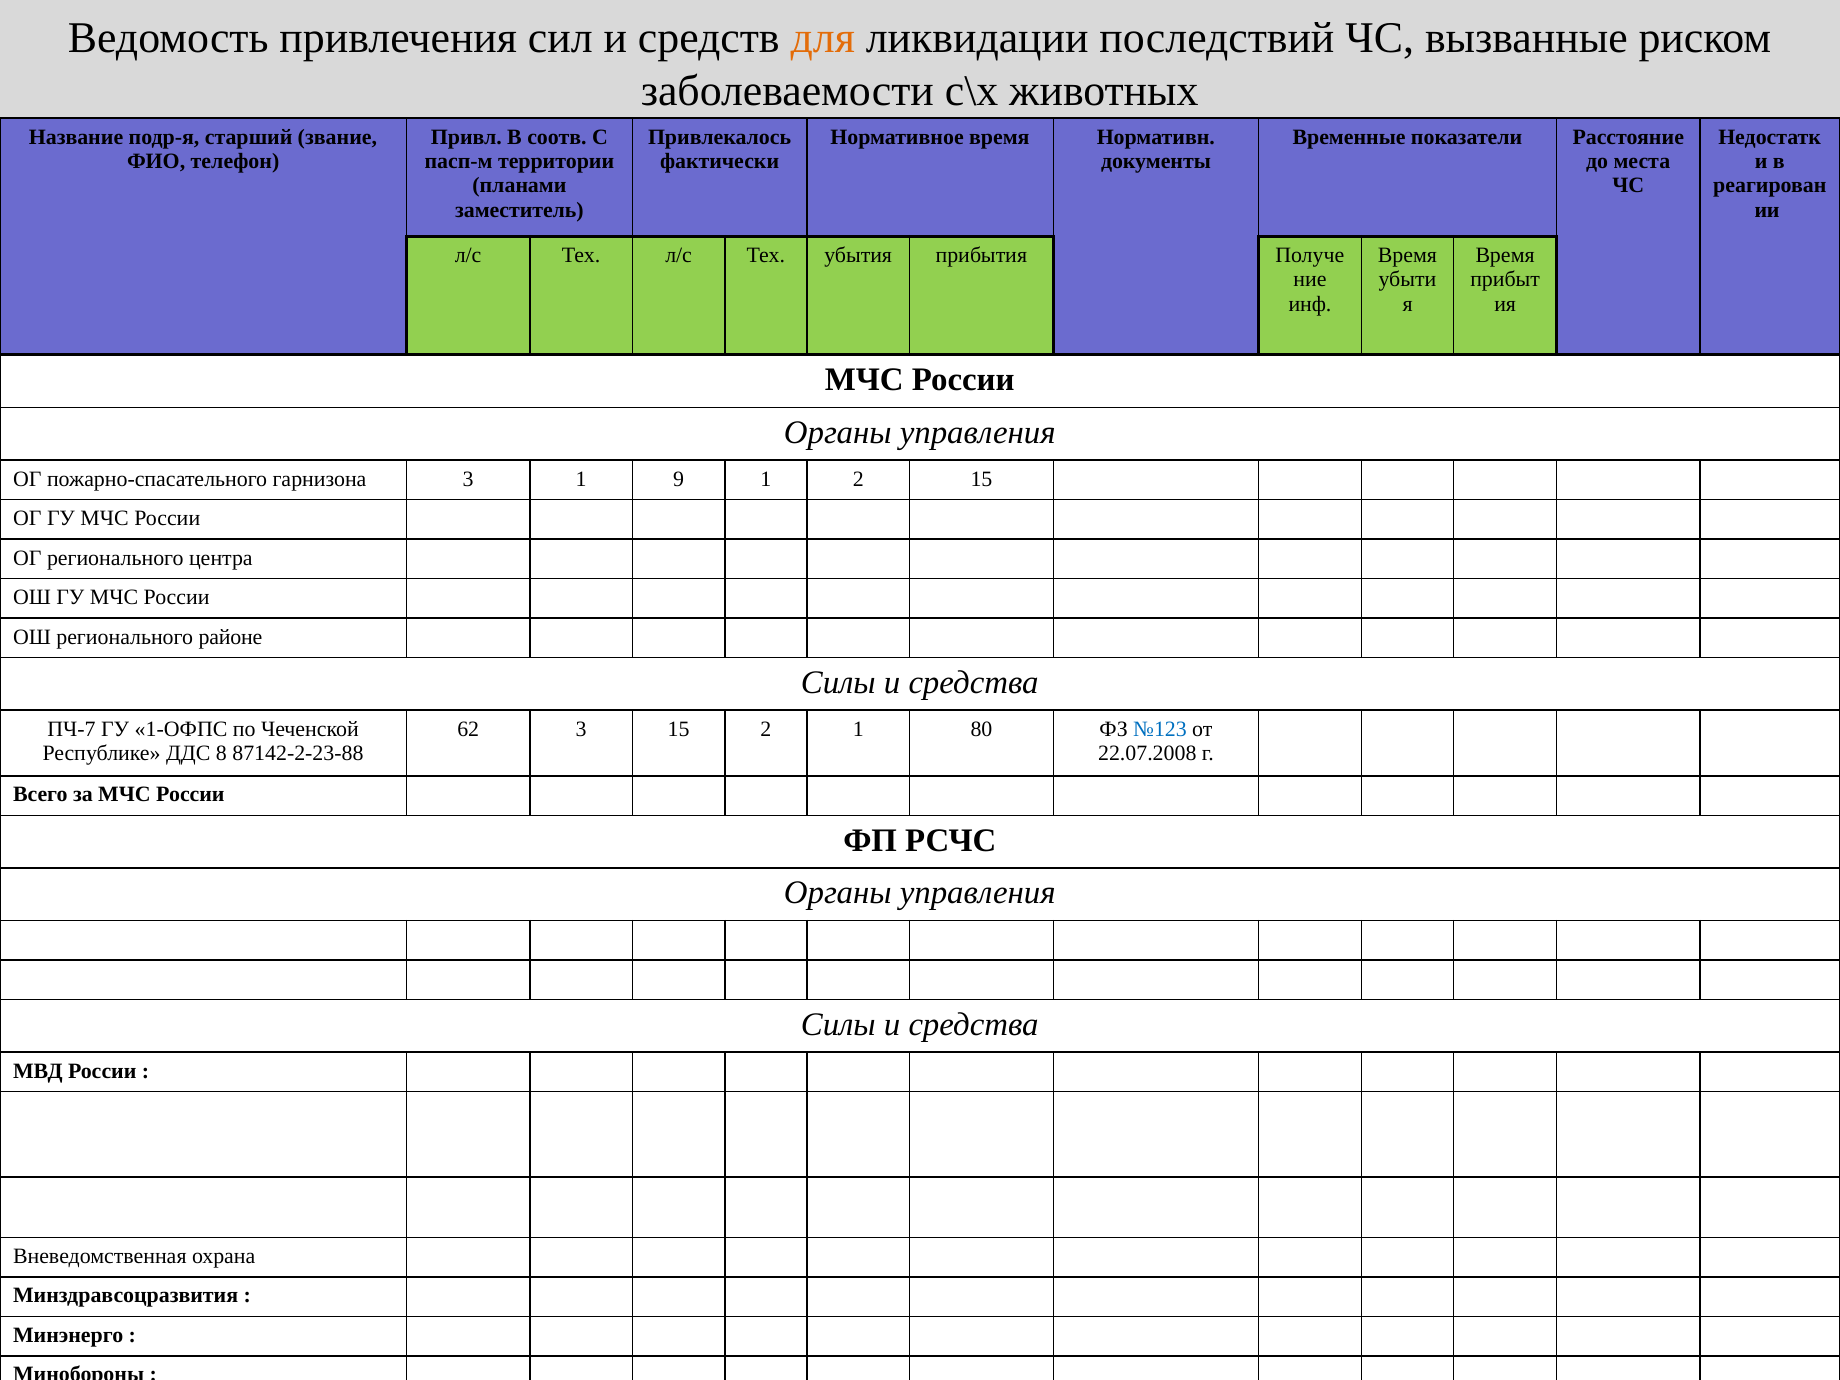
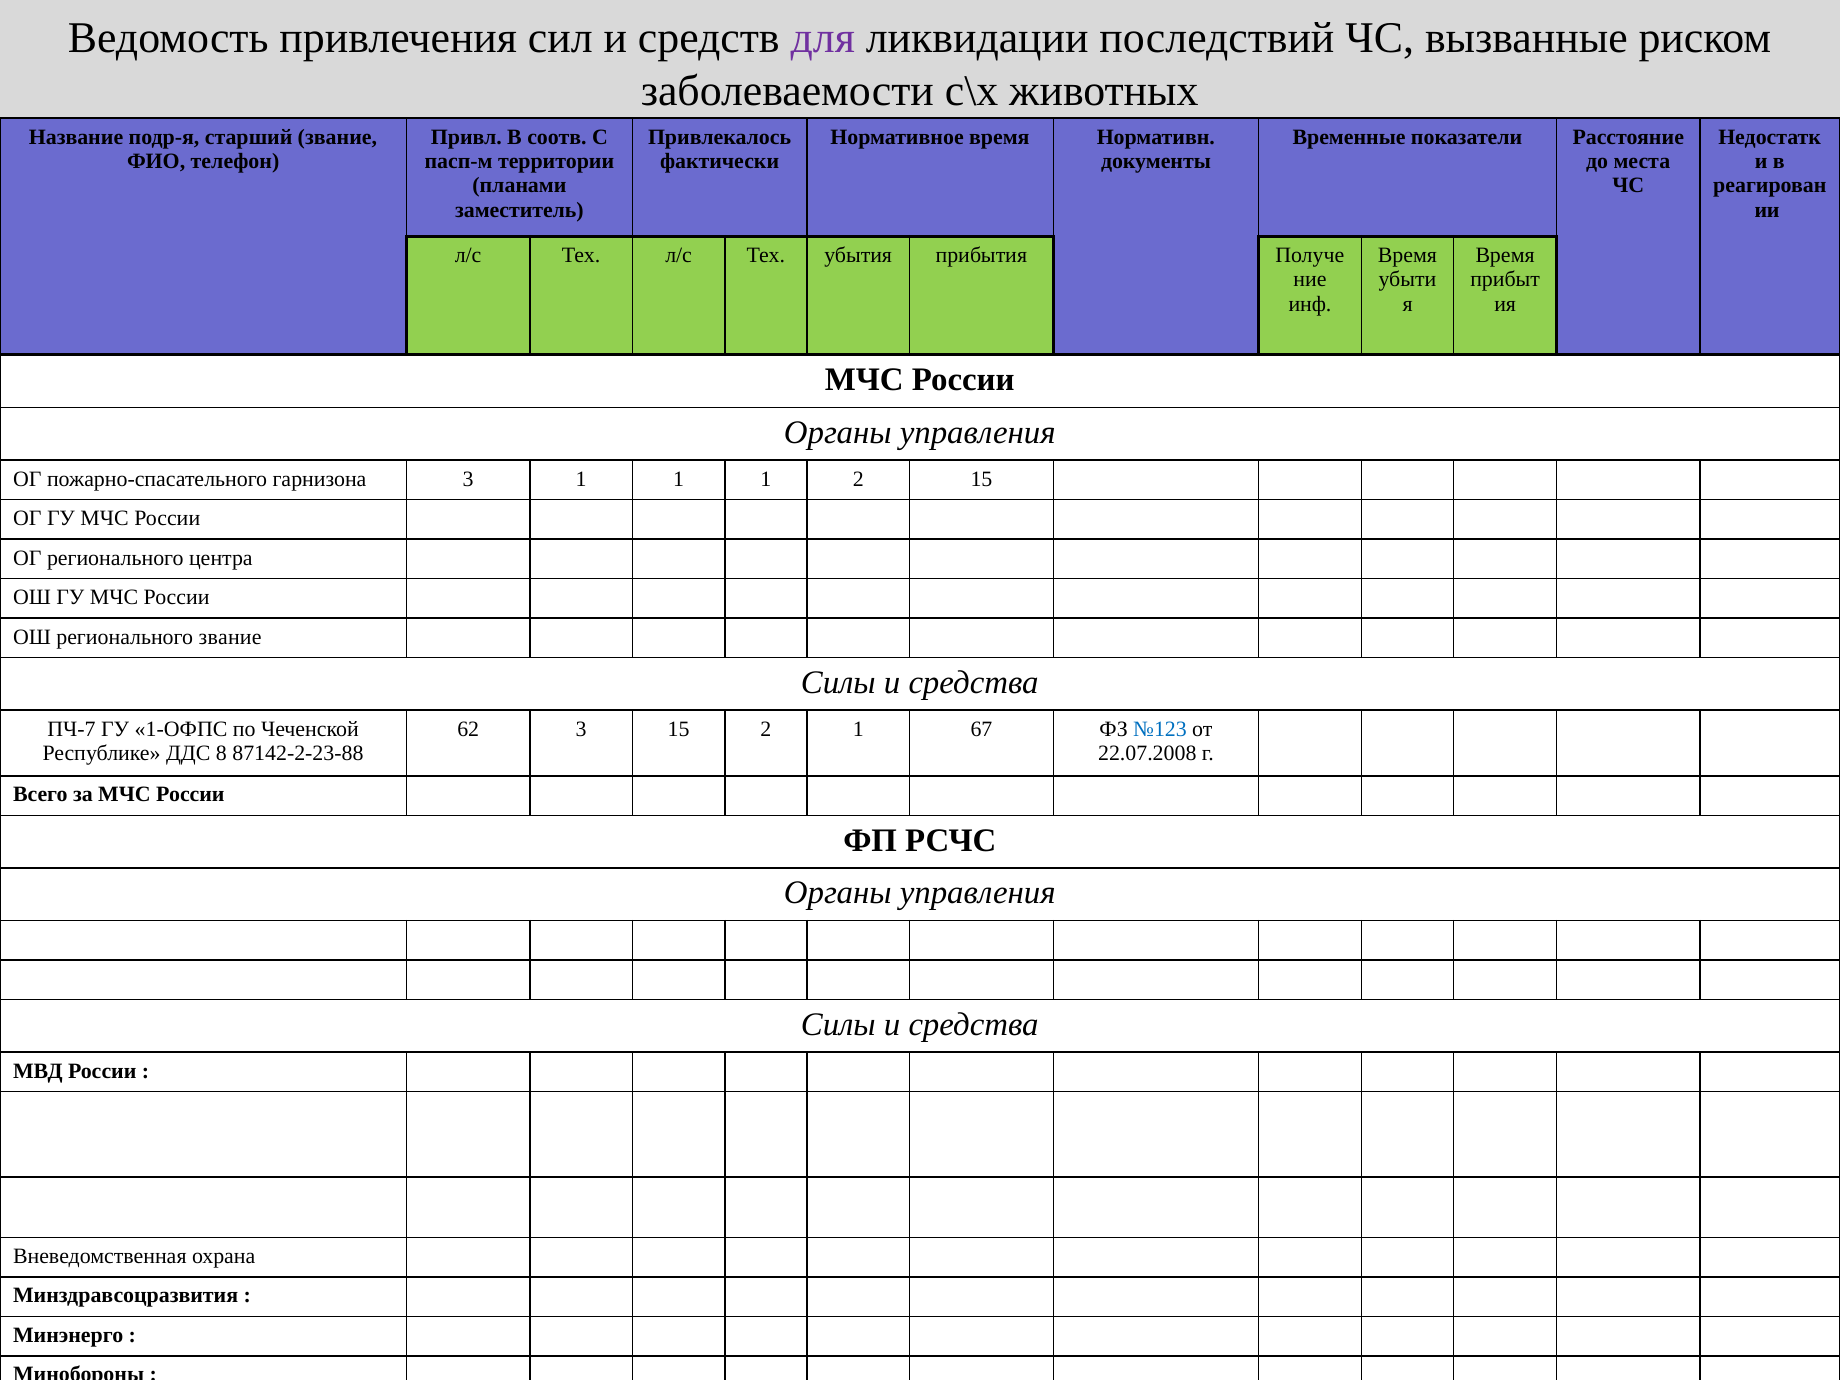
для colour: orange -> purple
3 1 9: 9 -> 1
регионального районе: районе -> звание
80: 80 -> 67
